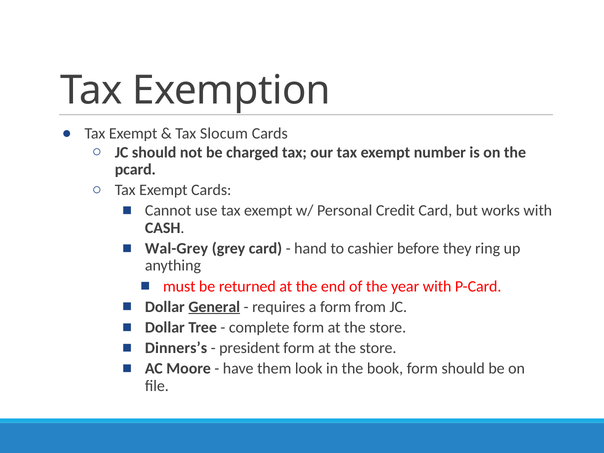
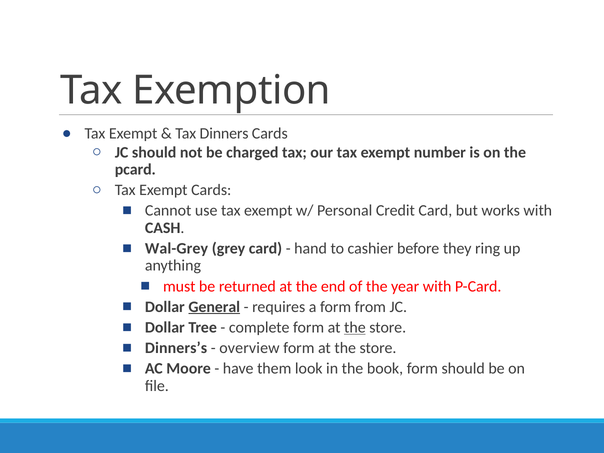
Slocum: Slocum -> Dinners
the at (355, 327) underline: none -> present
president: president -> overview
